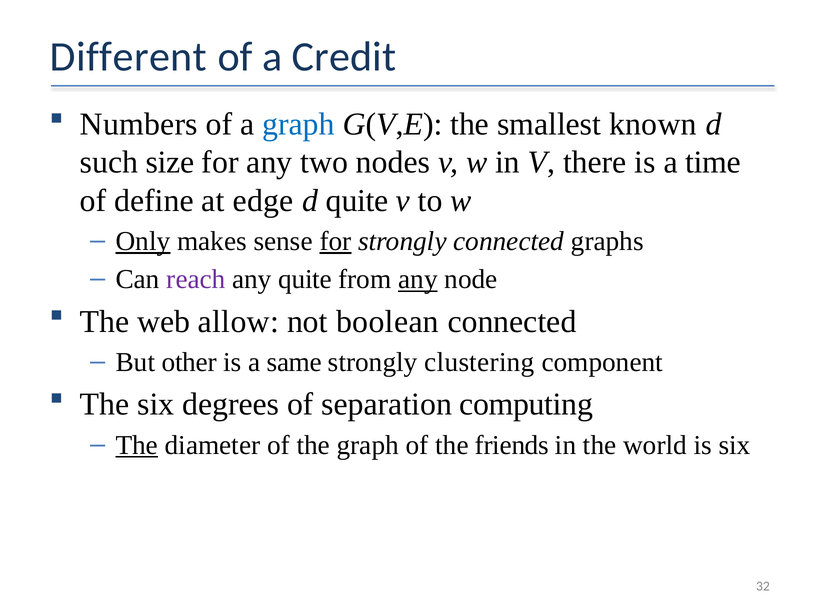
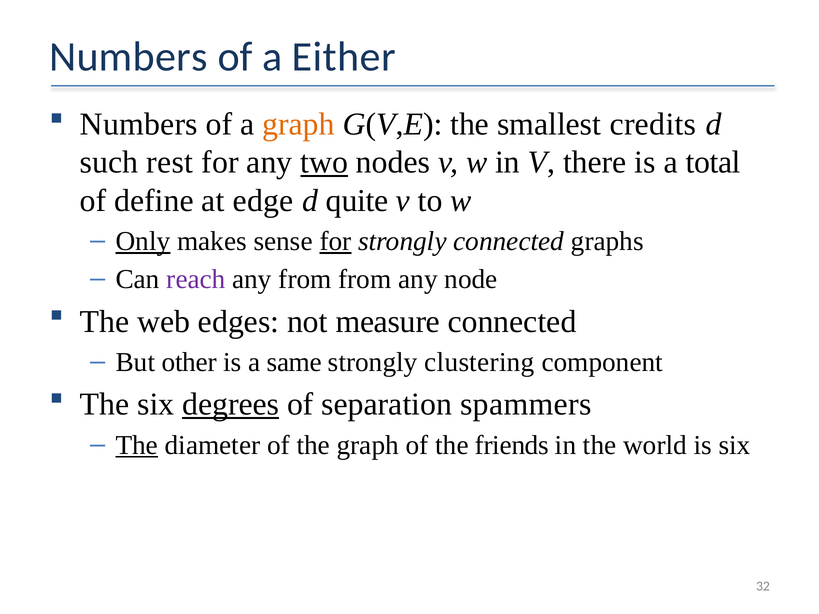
Different at (128, 57): Different -> Numbers
Credit: Credit -> Either
graph at (299, 124) colour: blue -> orange
known: known -> credits
size: size -> rest
two underline: none -> present
time: time -> total
any quite: quite -> from
any at (418, 280) underline: present -> none
allow: allow -> edges
boolean: boolean -> measure
degrees underline: none -> present
computing: computing -> spammers
